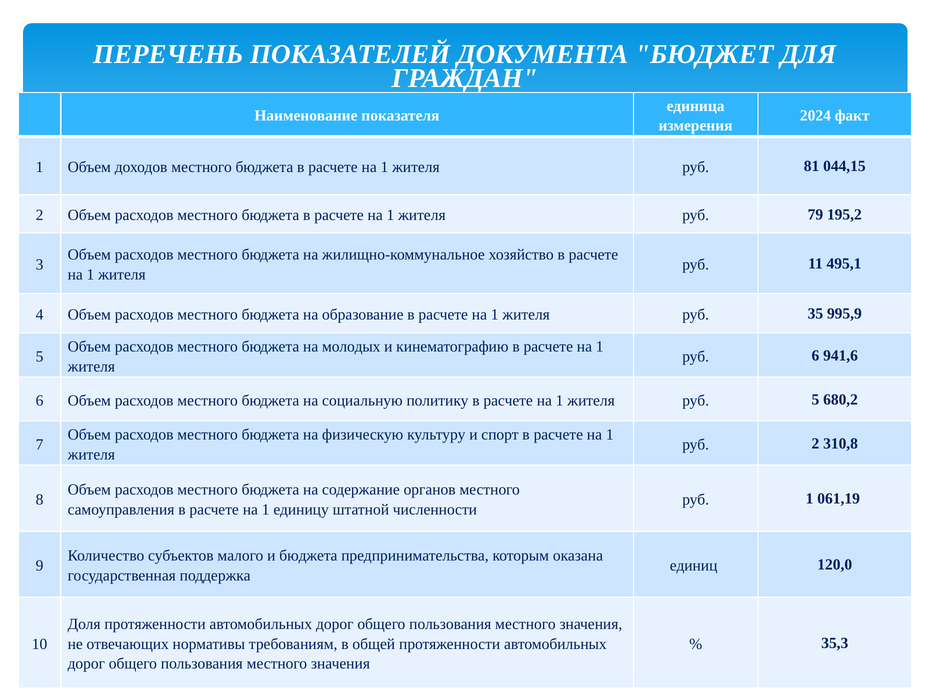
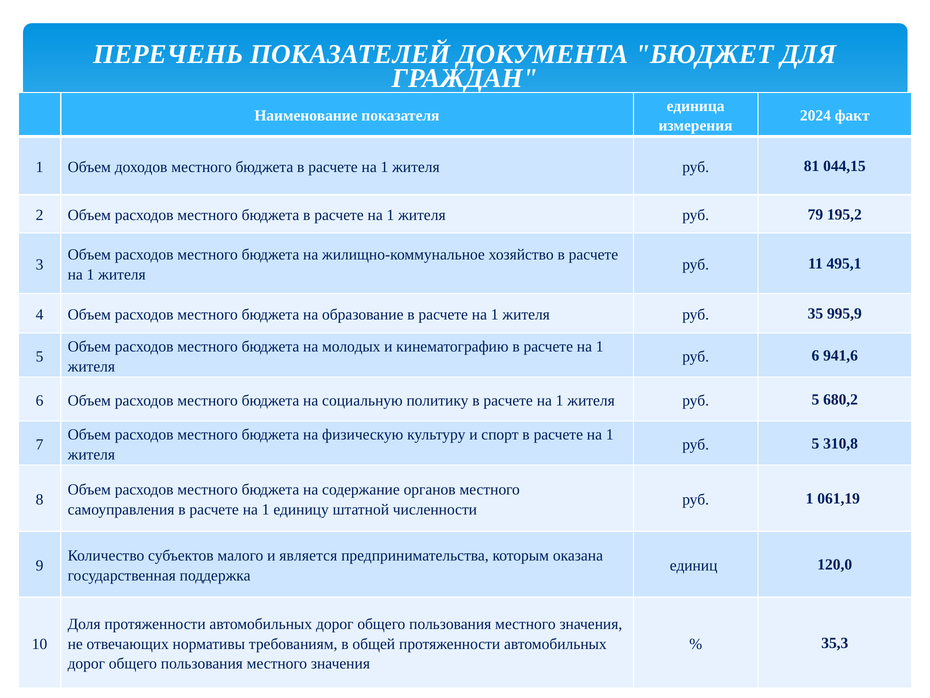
2 at (815, 443): 2 -> 5
и бюджета: бюджета -> является
